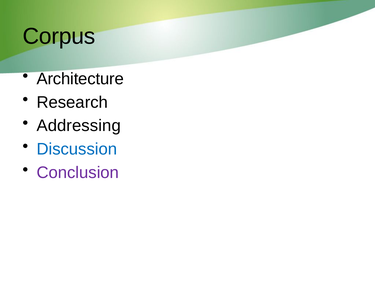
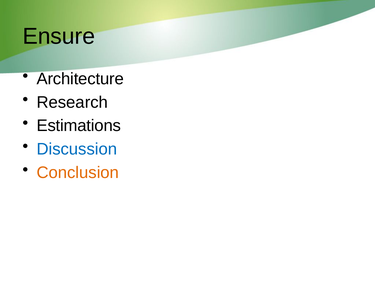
Corpus: Corpus -> Ensure
Addressing: Addressing -> Estimations
Conclusion colour: purple -> orange
